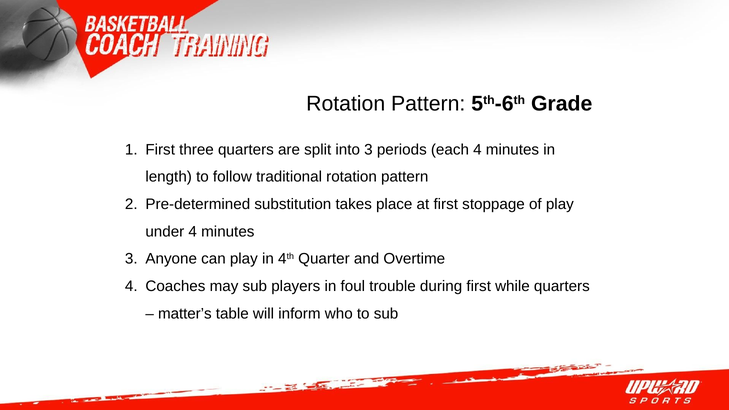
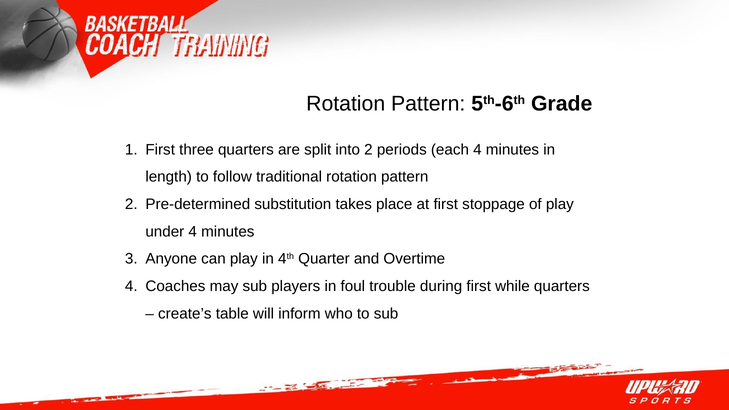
into 3: 3 -> 2
matter’s: matter’s -> create’s
